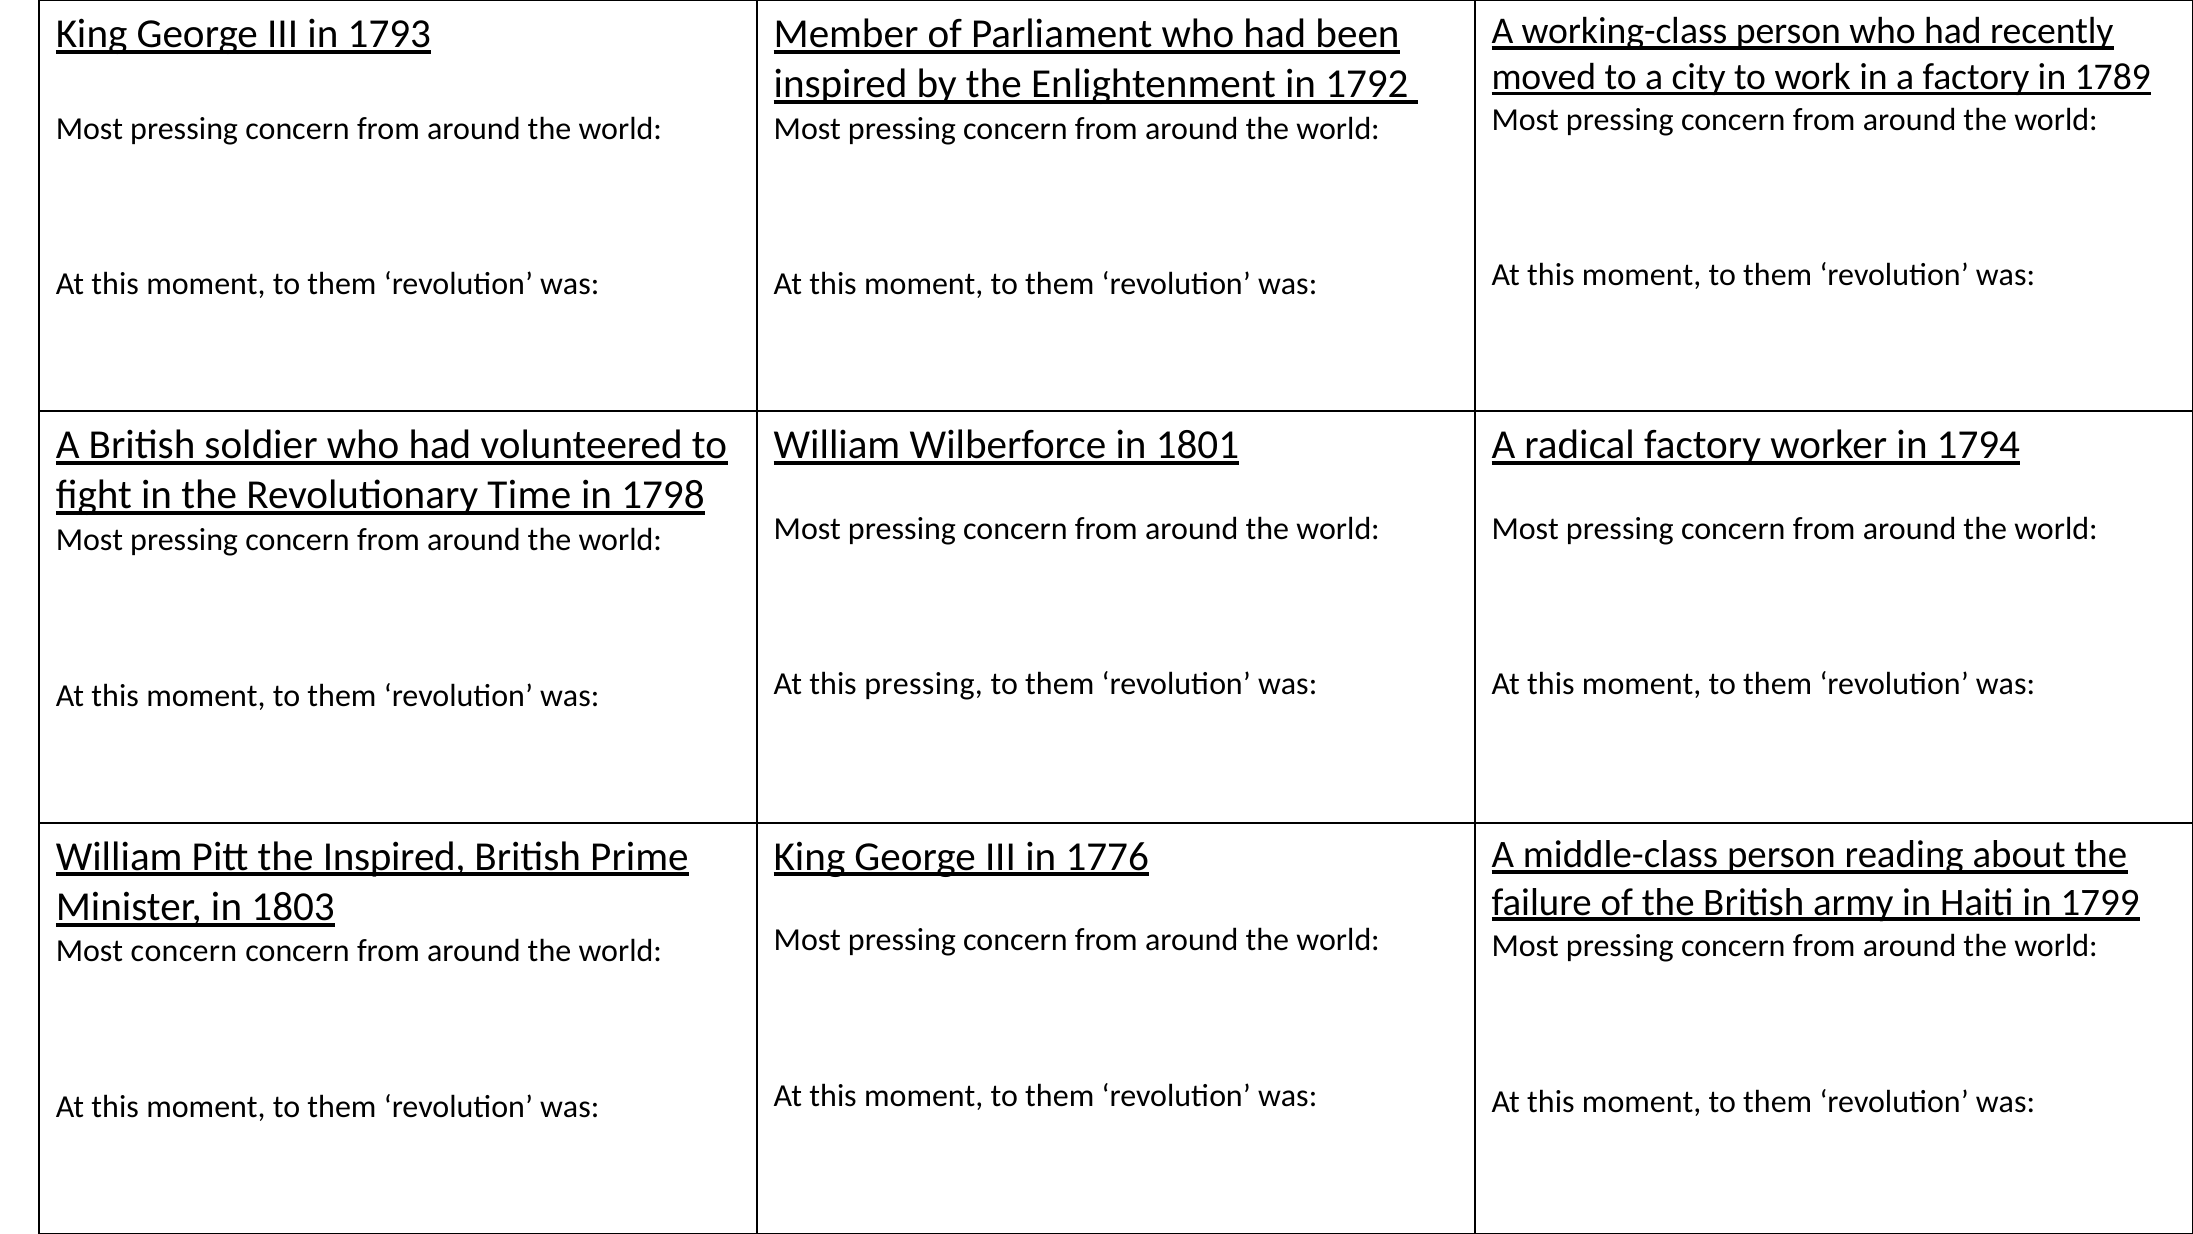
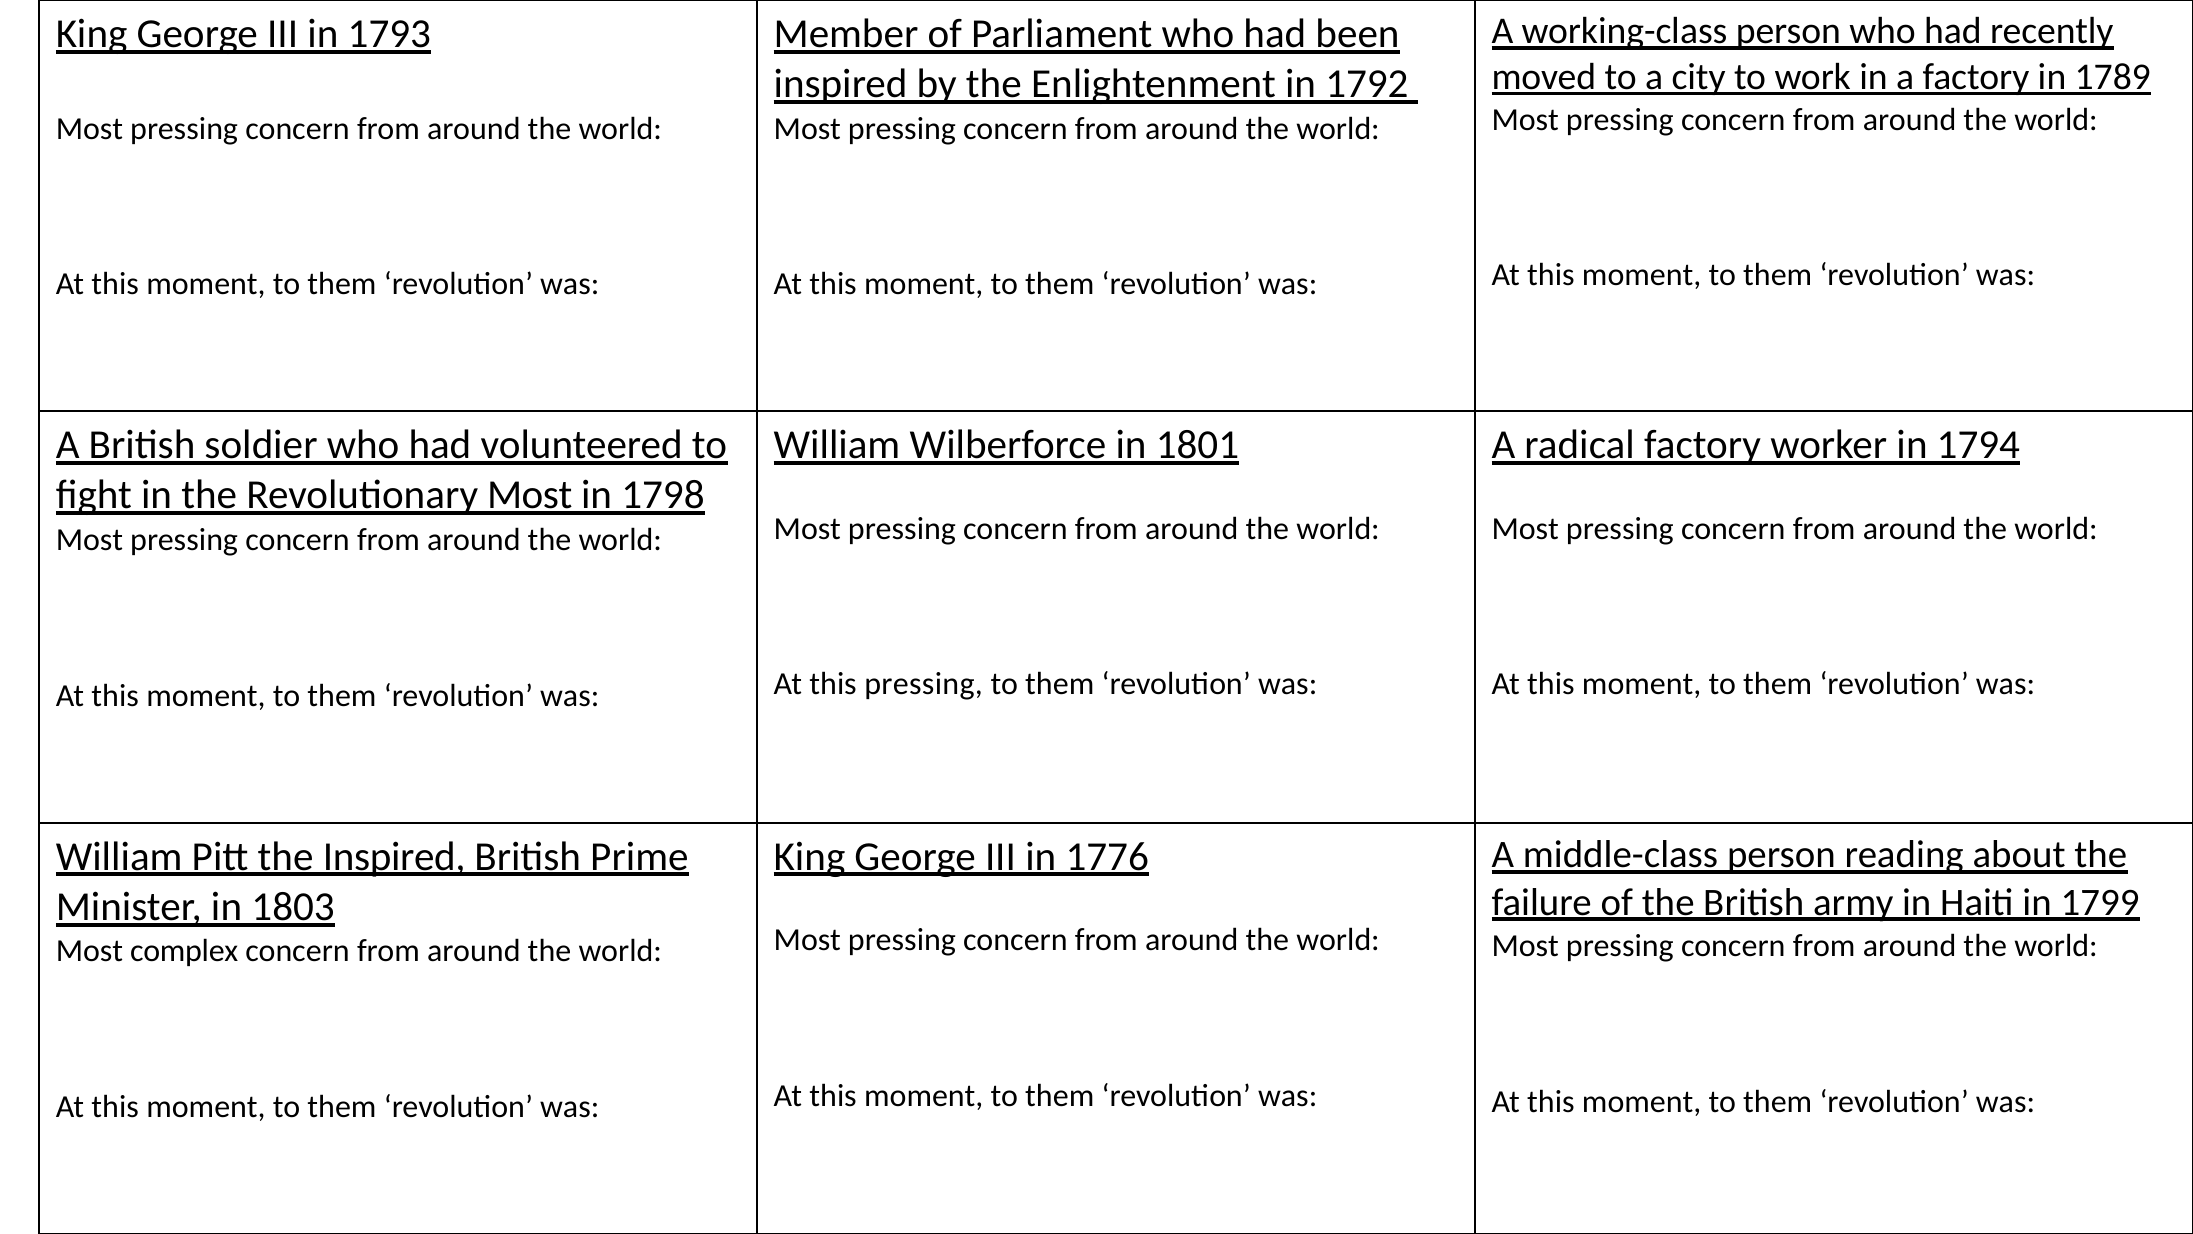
Revolutionary Time: Time -> Most
Most concern: concern -> complex
